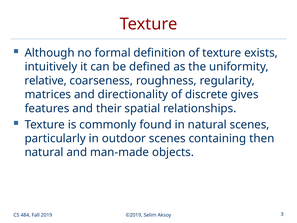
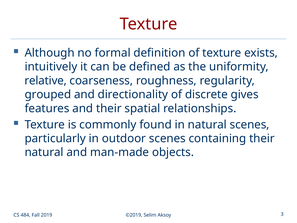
matrices: matrices -> grouped
containing then: then -> their
